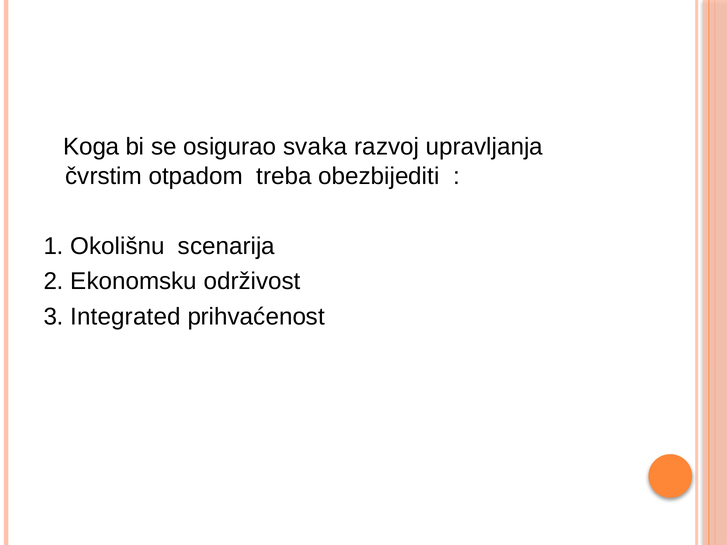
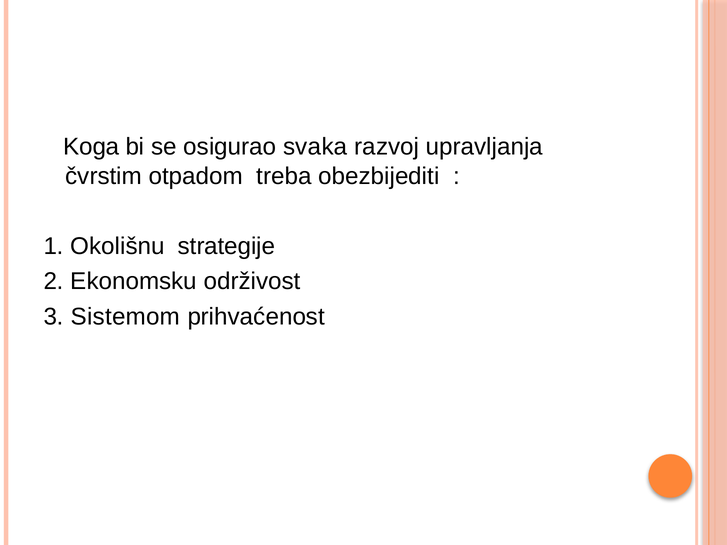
scenarija: scenarija -> strategije
Integrated: Integrated -> Sistemom
